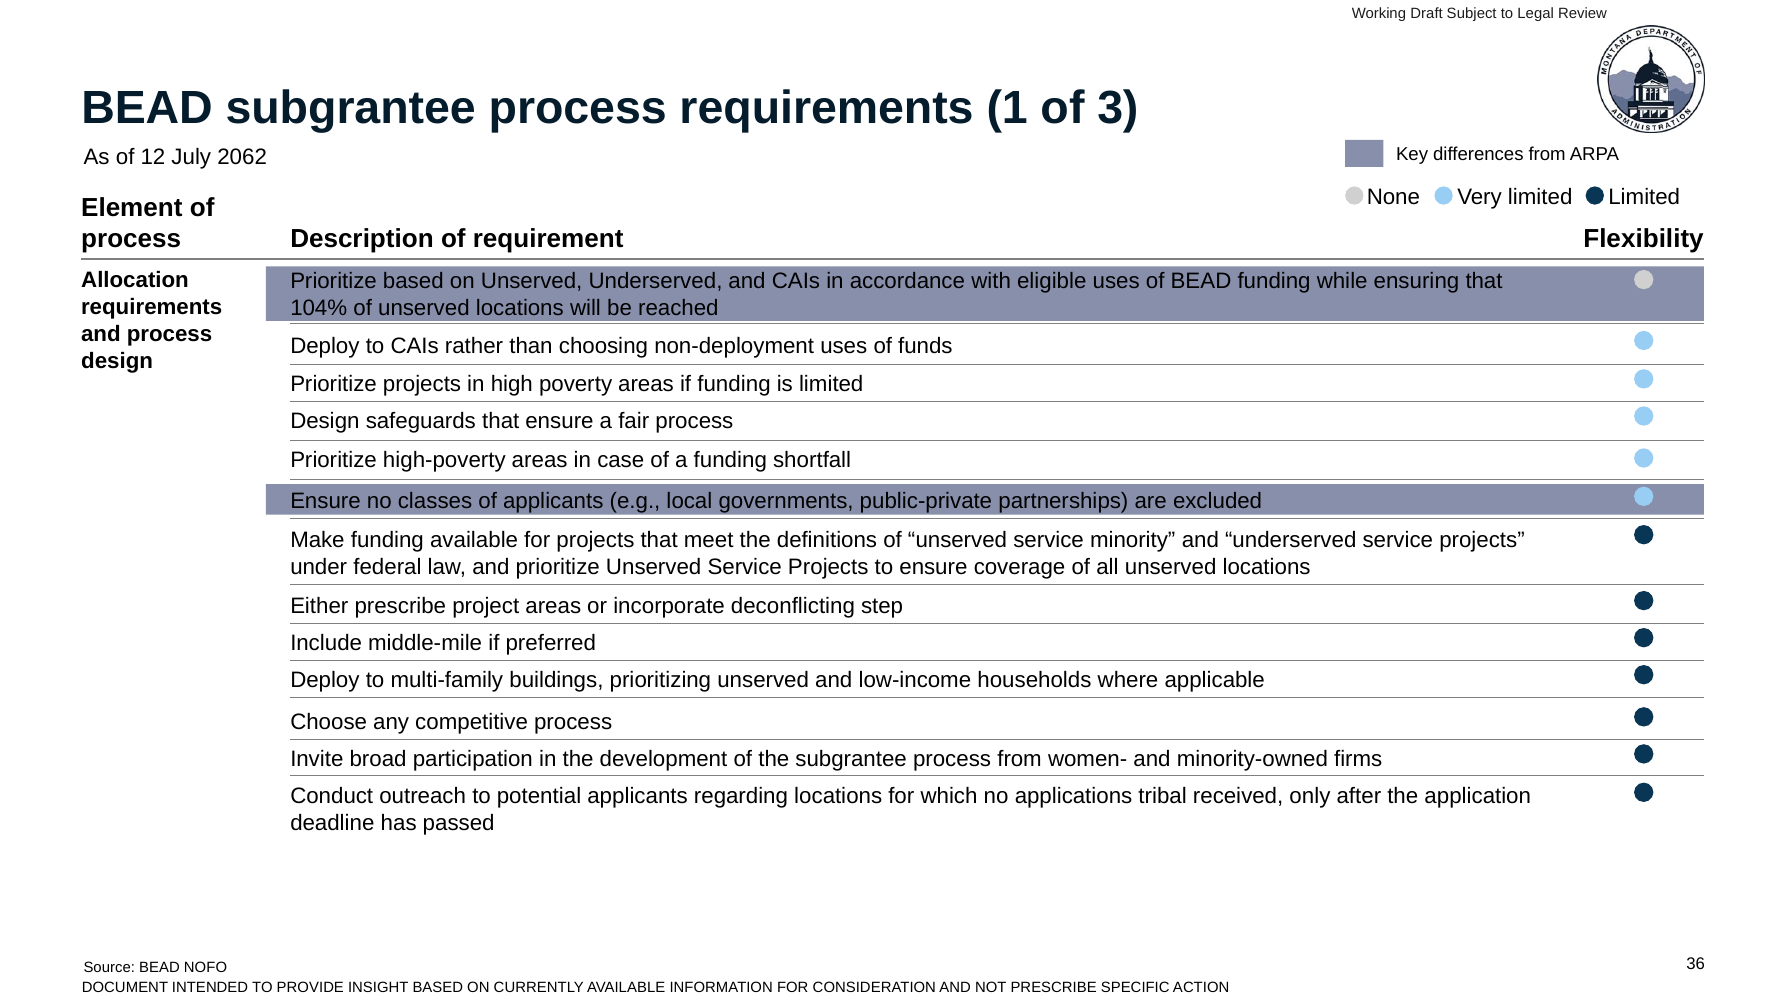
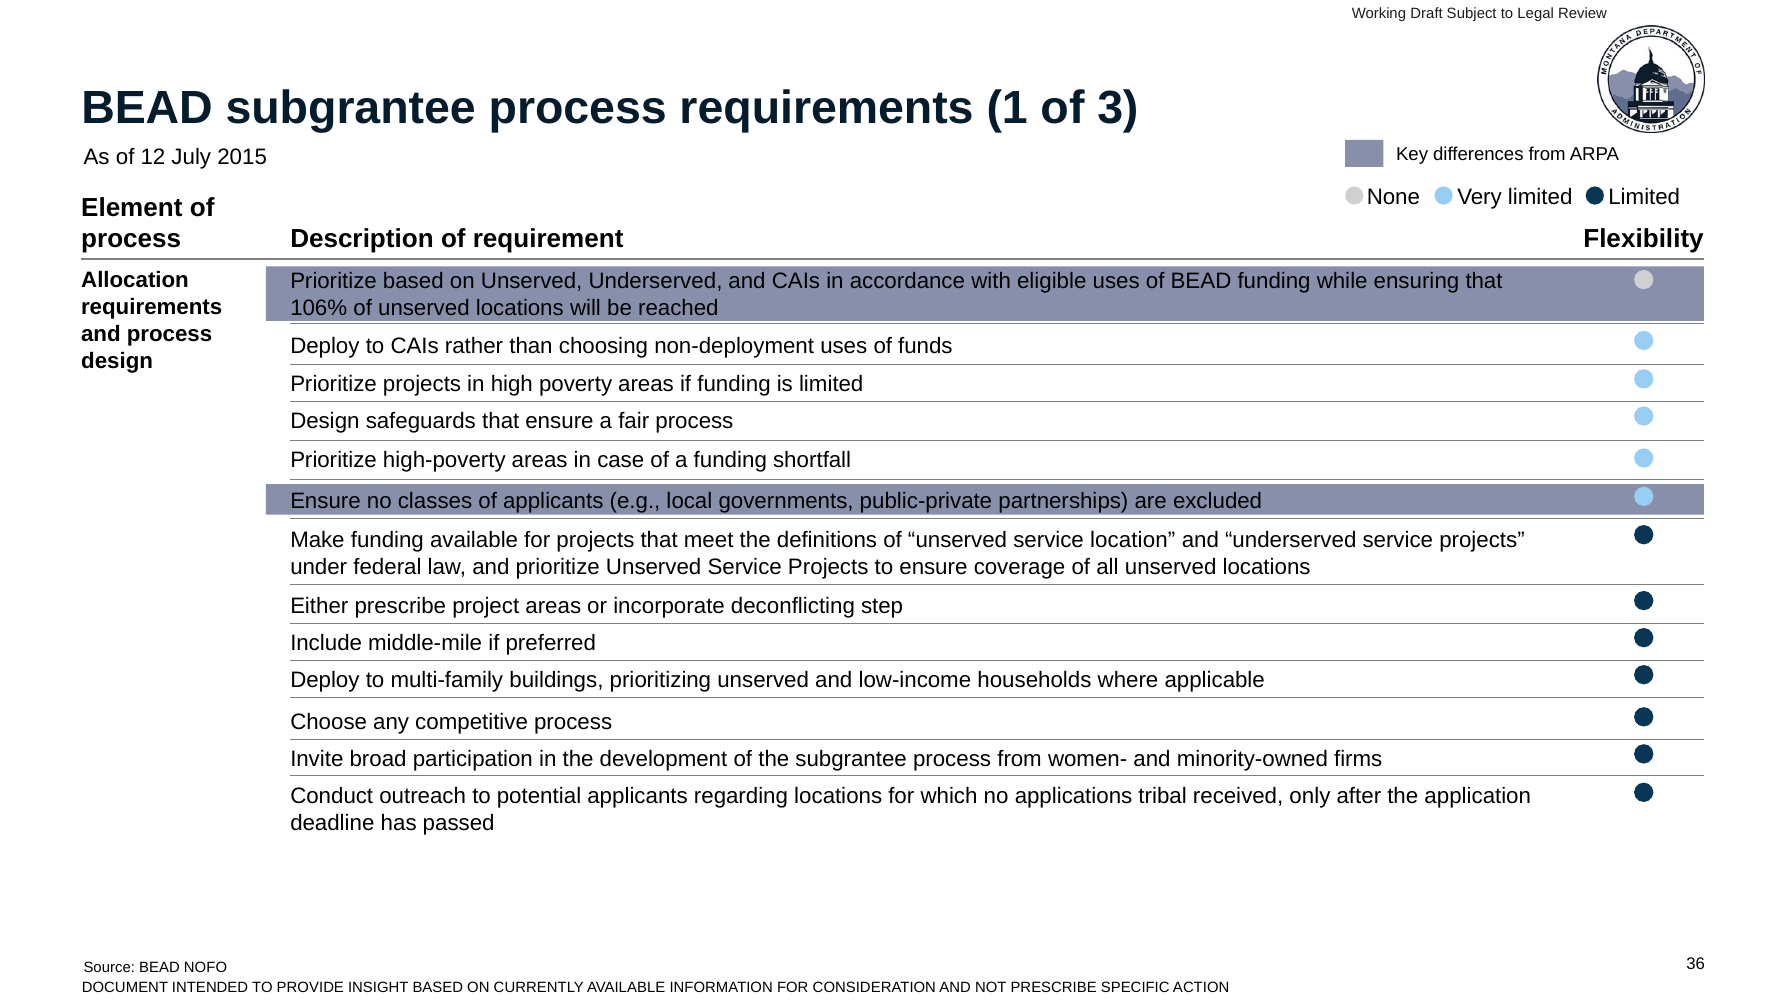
2062: 2062 -> 2015
104%: 104% -> 106%
minority: minority -> location
